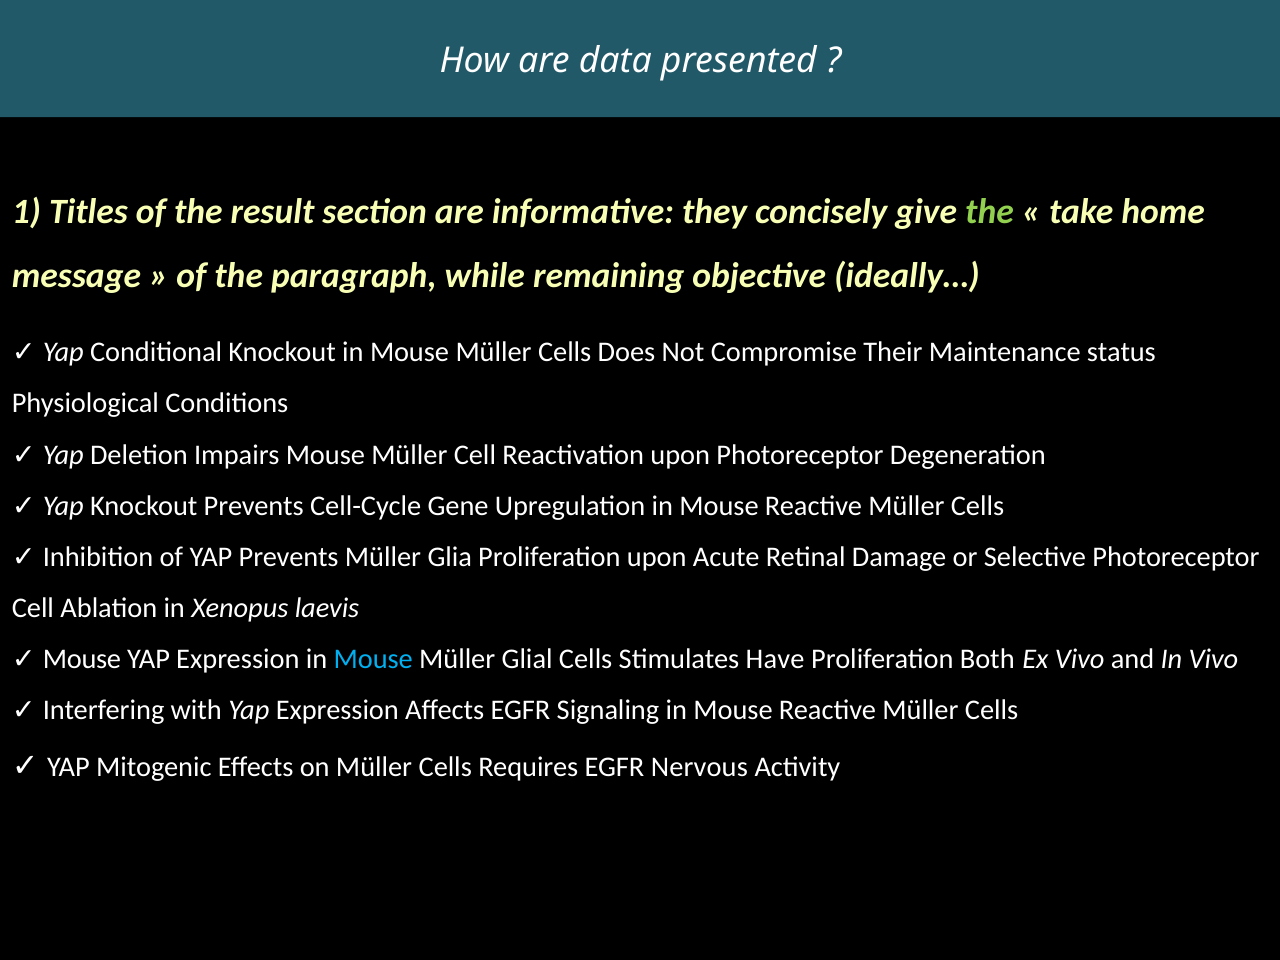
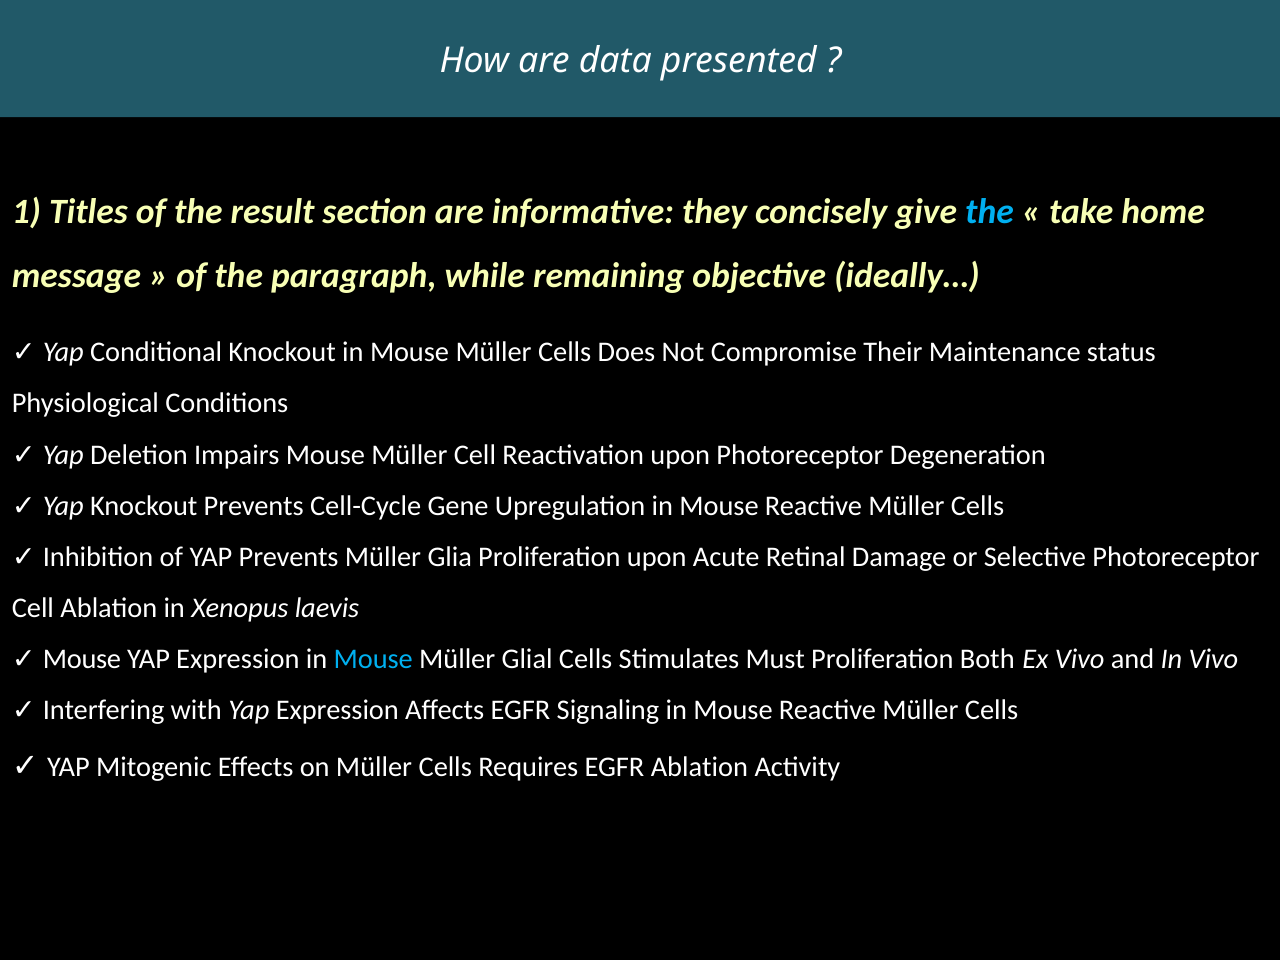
the at (989, 212) colour: light green -> light blue
Have: Have -> Must
EGFR Nervous: Nervous -> Ablation
